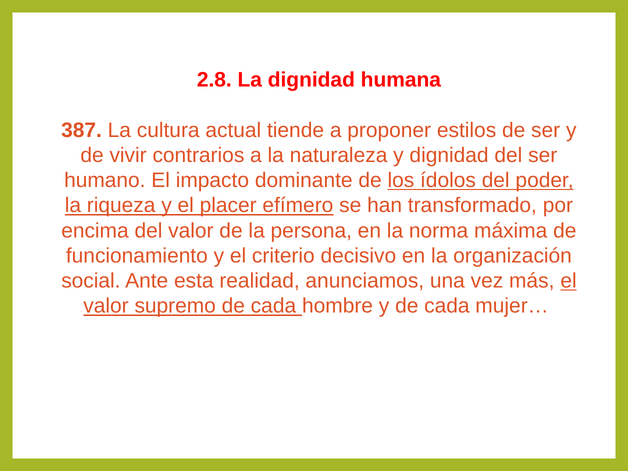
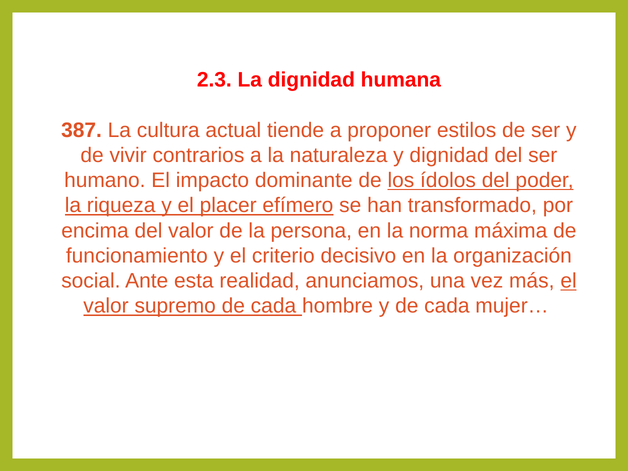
2.8: 2.8 -> 2.3
